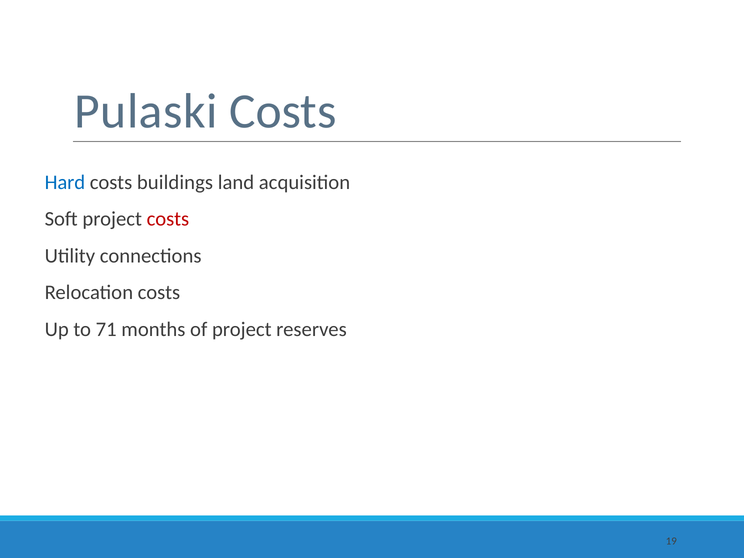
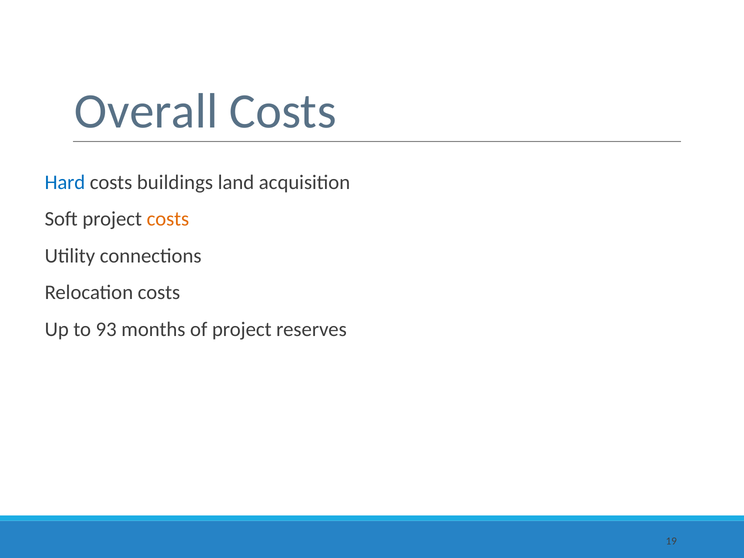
Pulaski: Pulaski -> Overall
costs at (168, 219) colour: red -> orange
71: 71 -> 93
